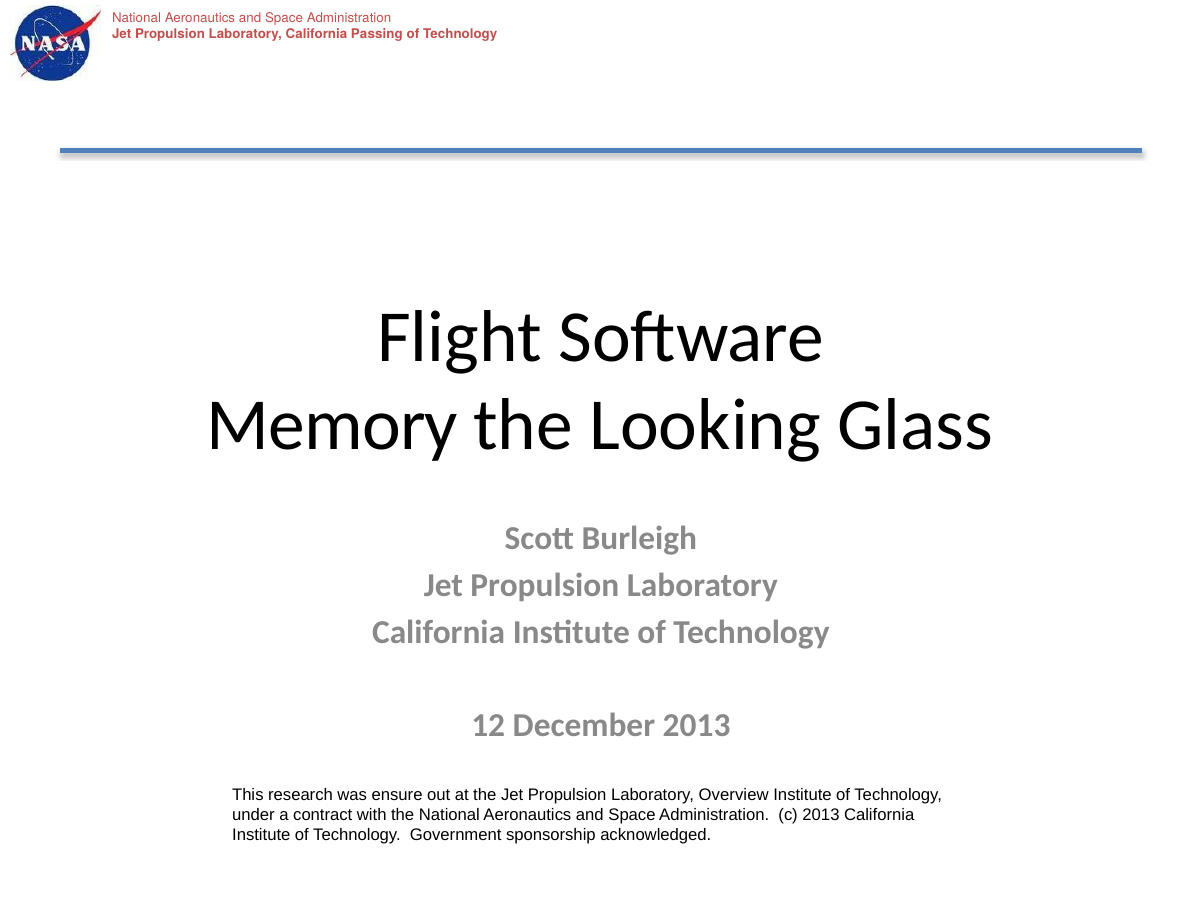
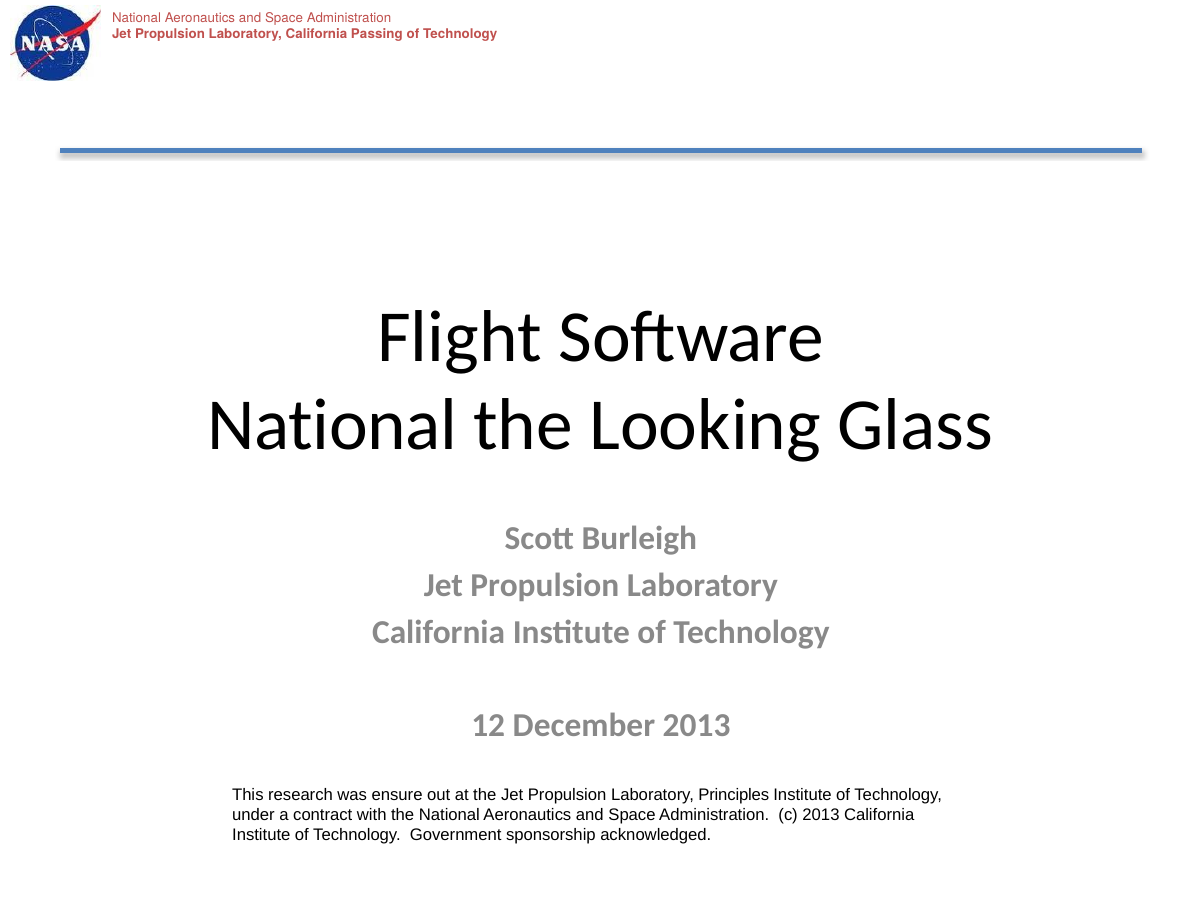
Memory at (332, 426): Memory -> National
Overview: Overview -> Principles
